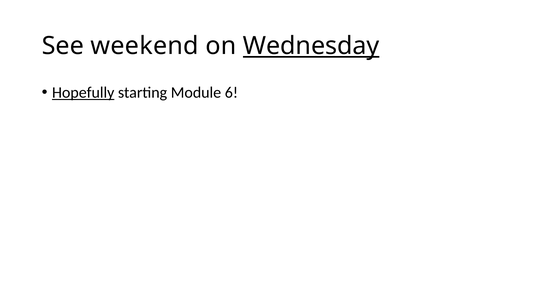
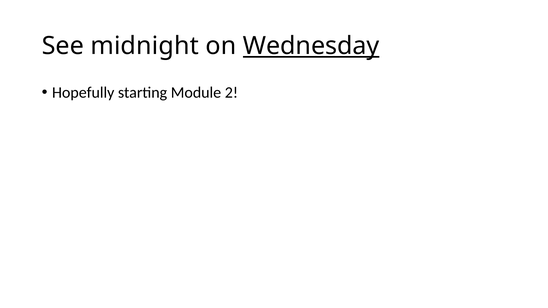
weekend: weekend -> midnight
Hopefully underline: present -> none
6: 6 -> 2
